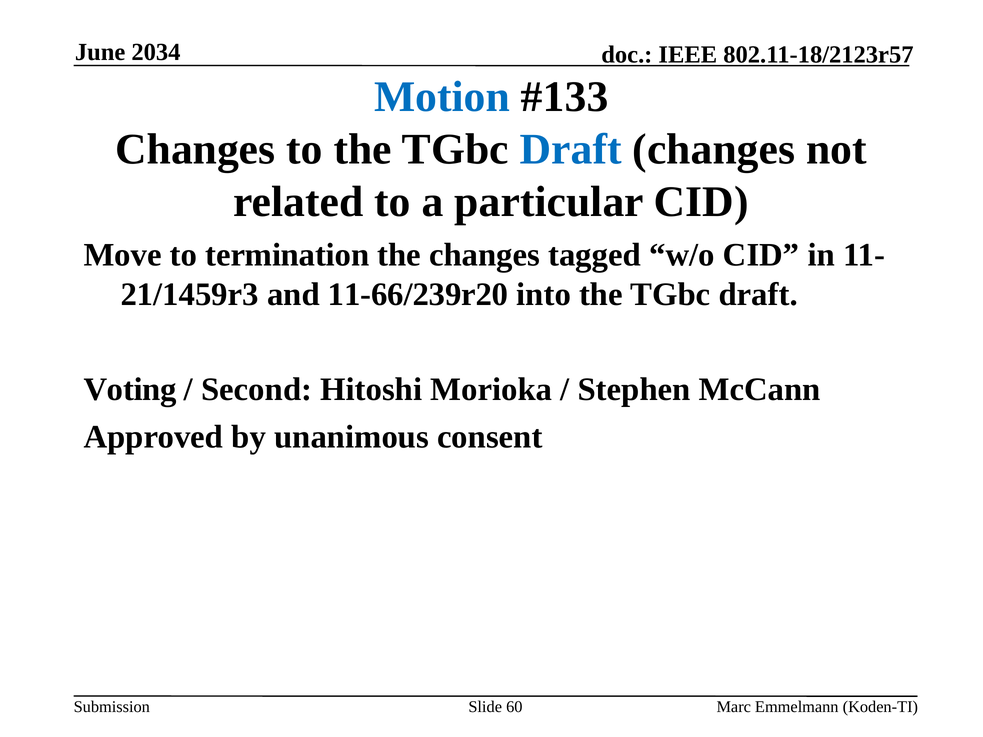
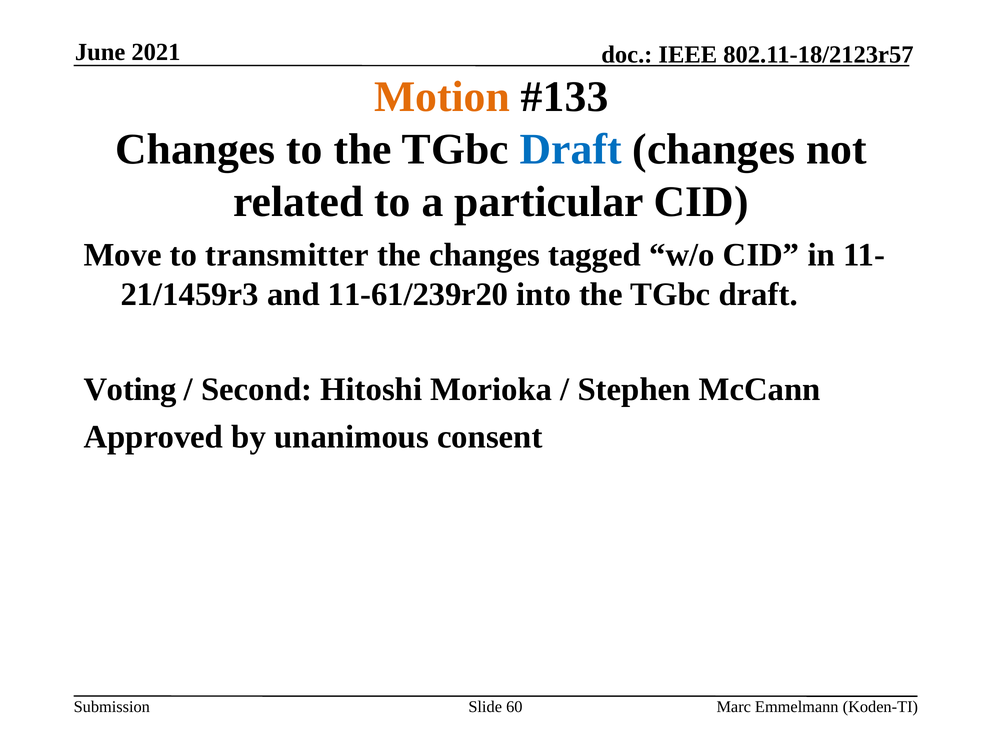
2034: 2034 -> 2021
Motion colour: blue -> orange
termination: termination -> transmitter
11-66/239r20: 11-66/239r20 -> 11-61/239r20
